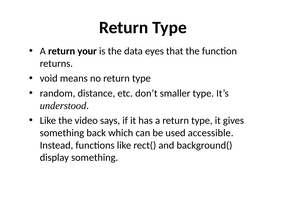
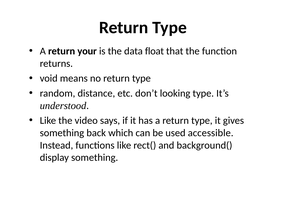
eyes: eyes -> float
smaller: smaller -> looking
